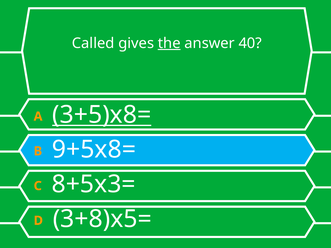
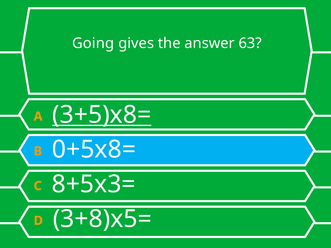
Called: Called -> Going
the underline: present -> none
40: 40 -> 63
9+5x8=: 9+5x8= -> 0+5x8=
